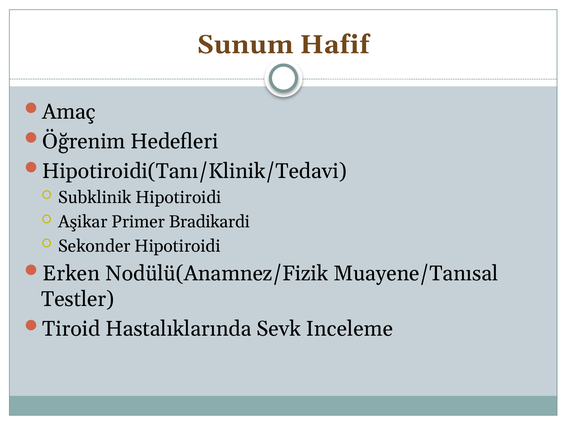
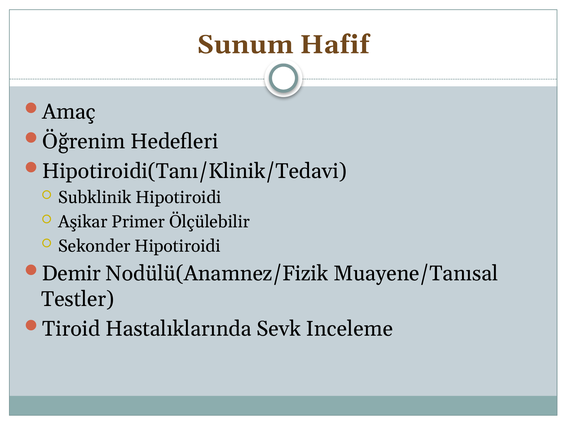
Bradikardi: Bradikardi -> Ölçülebilir
Erken: Erken -> Demir
